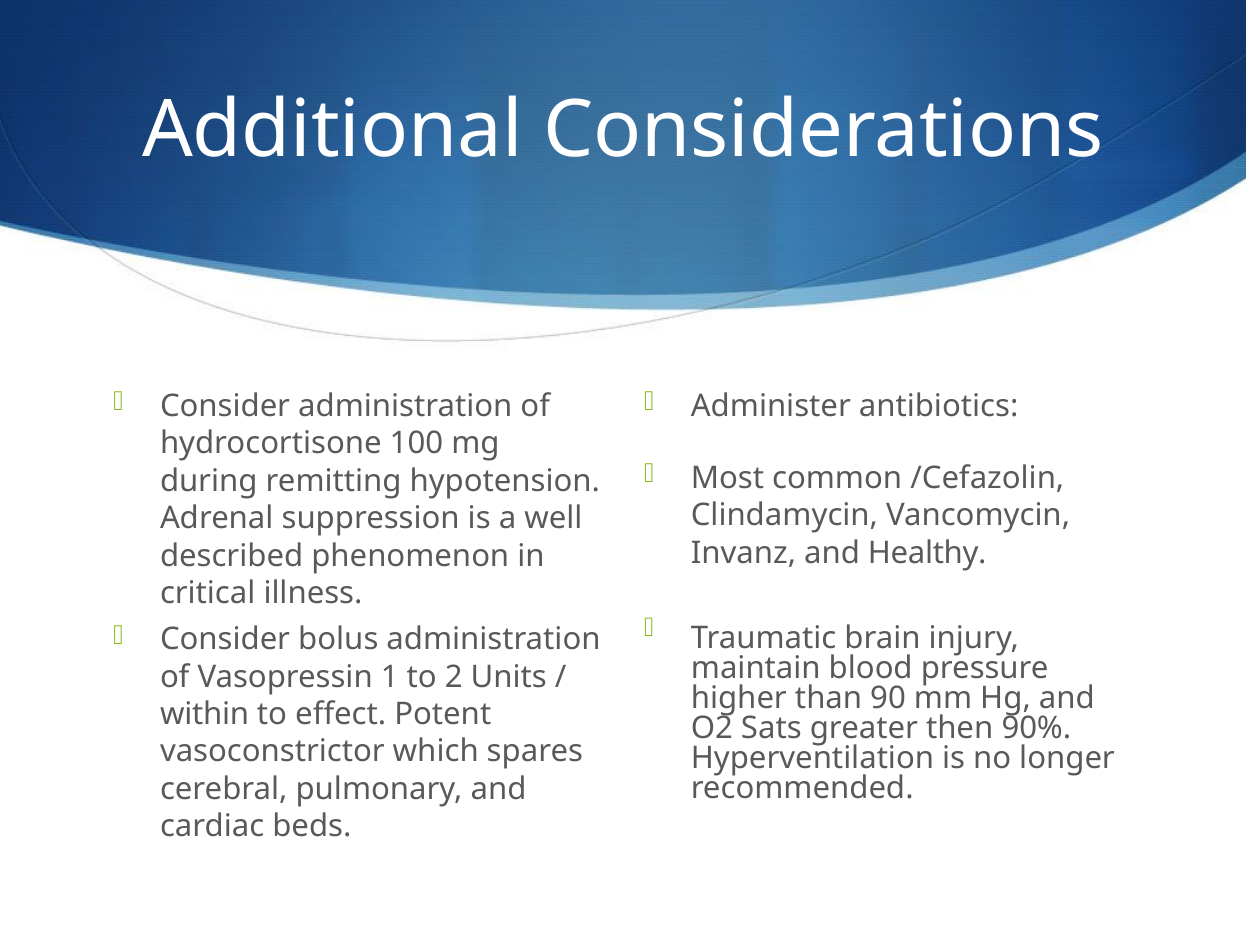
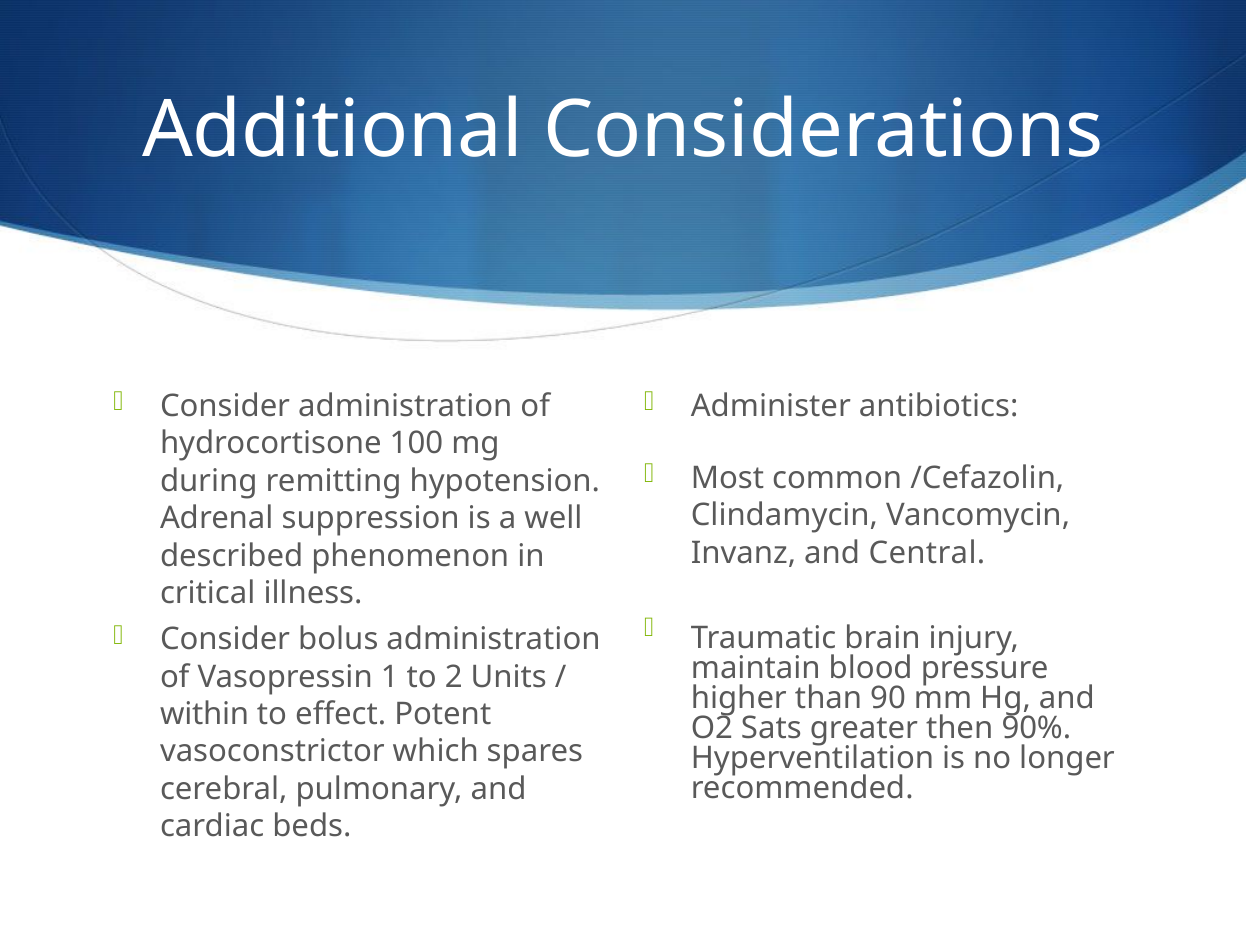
Healthy: Healthy -> Central
